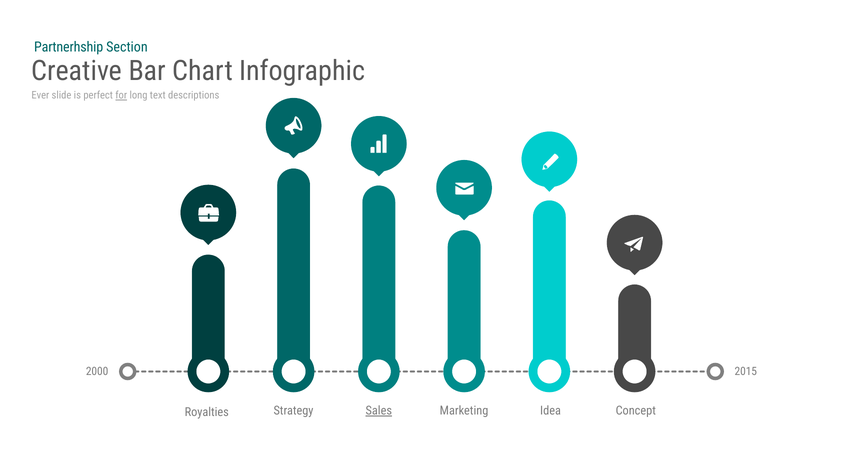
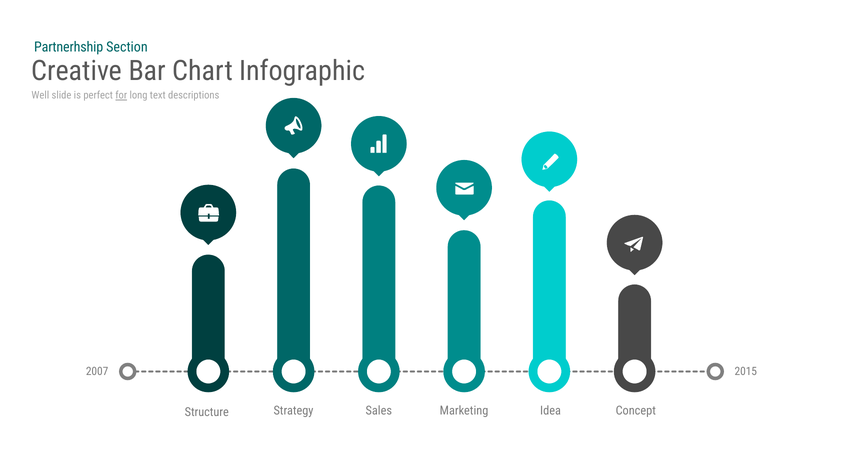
Ever: Ever -> Well
2000: 2000 -> 2007
Royalties: Royalties -> Structure
Sales underline: present -> none
